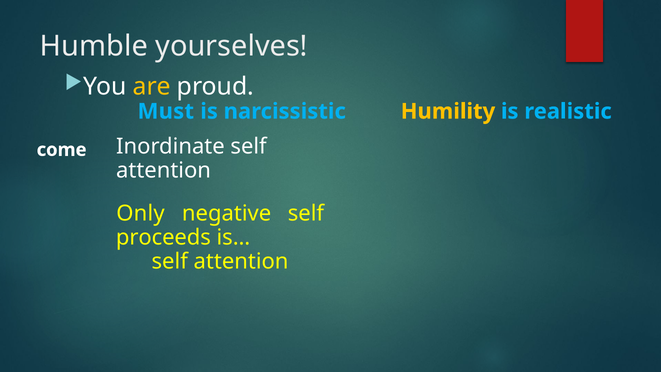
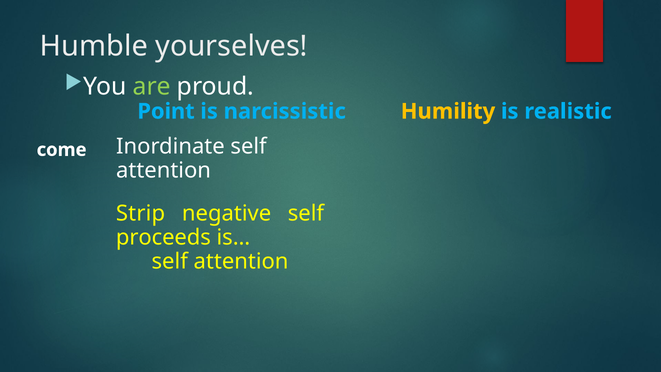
are colour: yellow -> light green
Must: Must -> Point
Only: Only -> Strip
